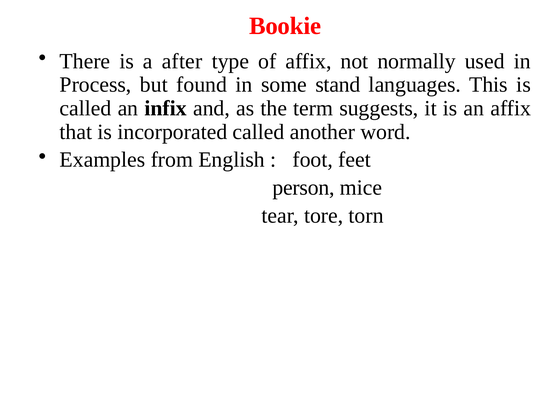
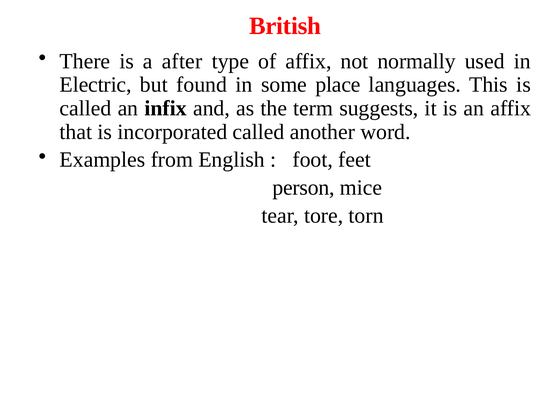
Bookie: Bookie -> British
Process: Process -> Electric
stand: stand -> place
